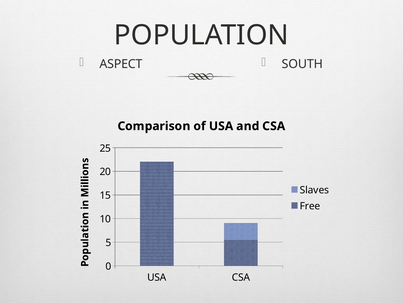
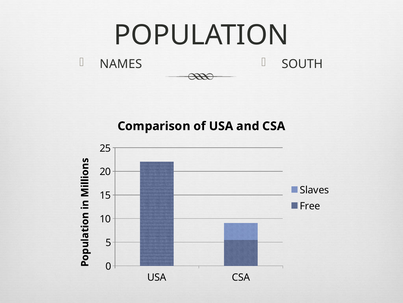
ASPECT: ASPECT -> NAMES
